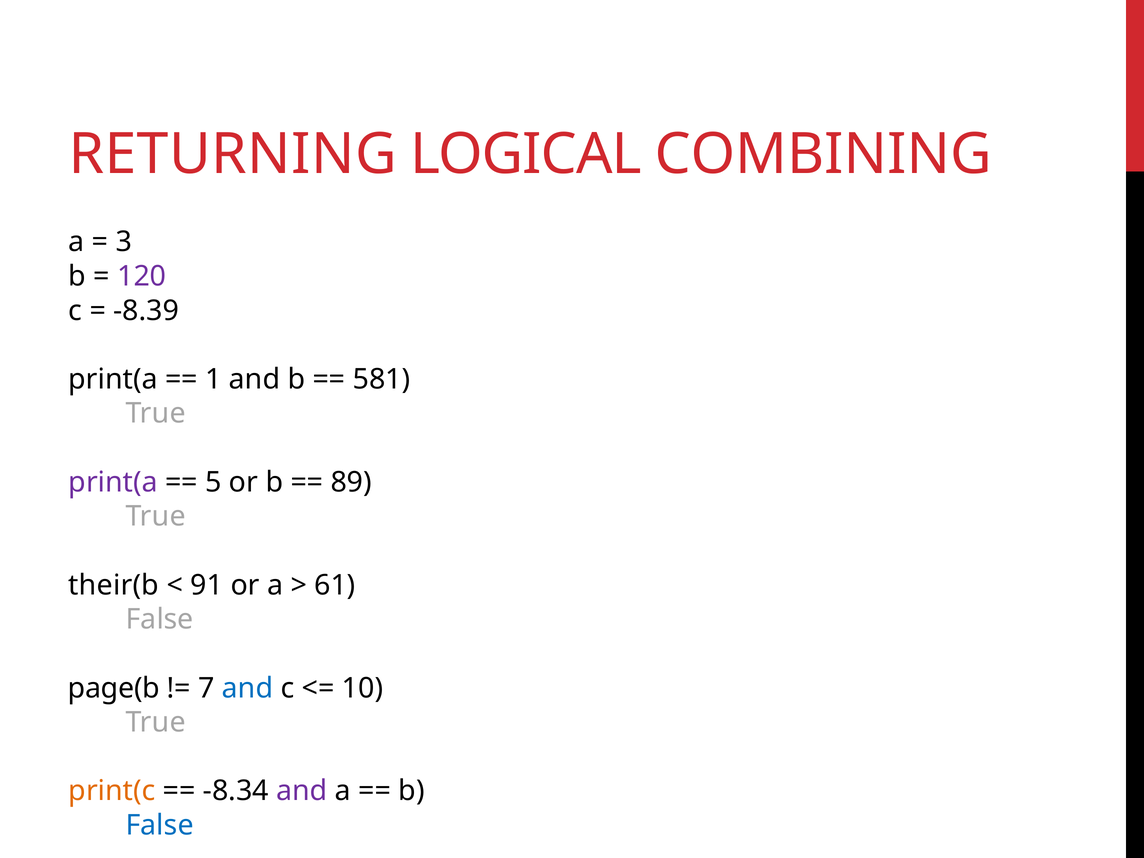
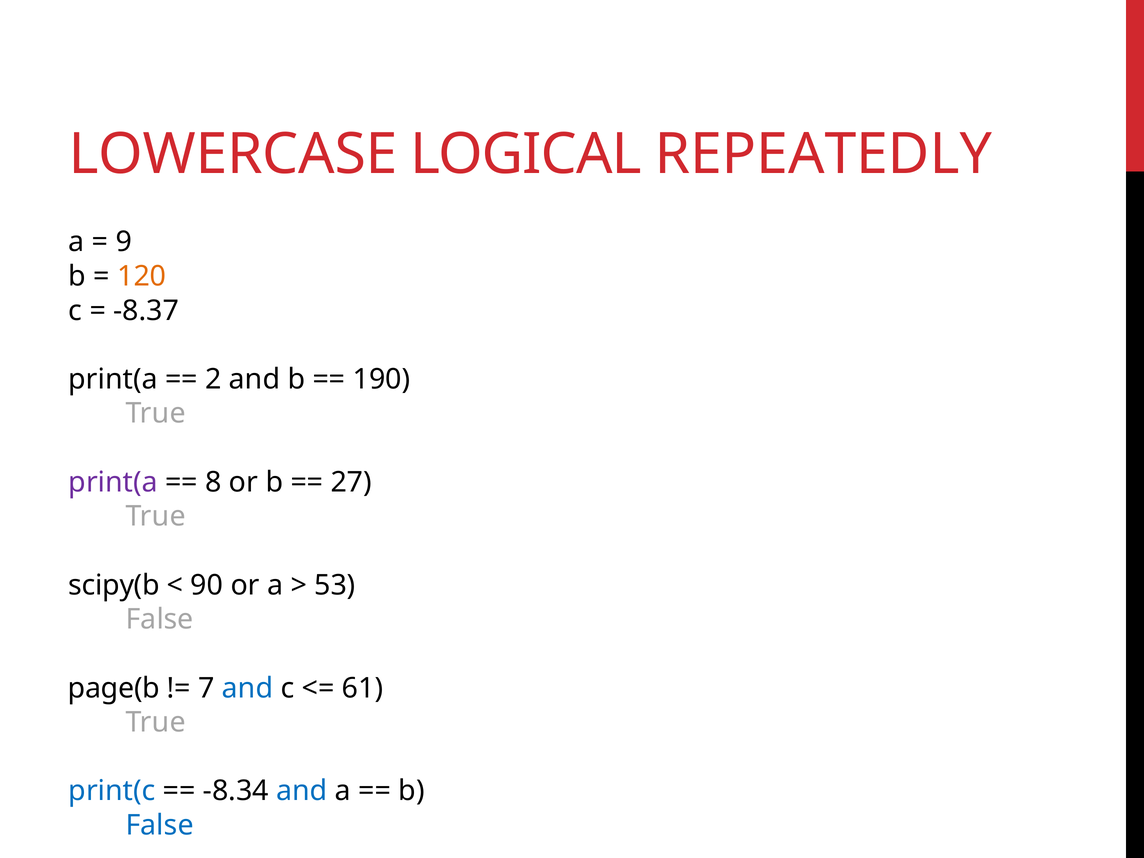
RETURNING: RETURNING -> LOWERCASE
COMBINING: COMBINING -> REPEATEDLY
3: 3 -> 9
120 colour: purple -> orange
-8.39: -8.39 -> -8.37
1: 1 -> 2
581: 581 -> 190
5: 5 -> 8
89: 89 -> 27
their(b: their(b -> scipy(b
91: 91 -> 90
61: 61 -> 53
10: 10 -> 61
print(c colour: orange -> blue
and at (302, 791) colour: purple -> blue
